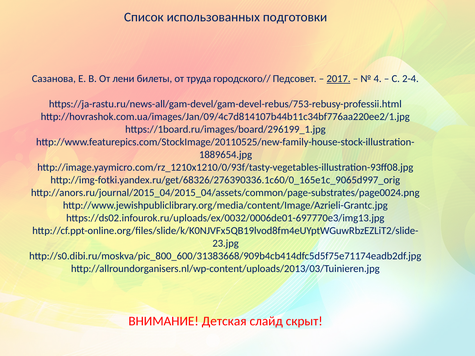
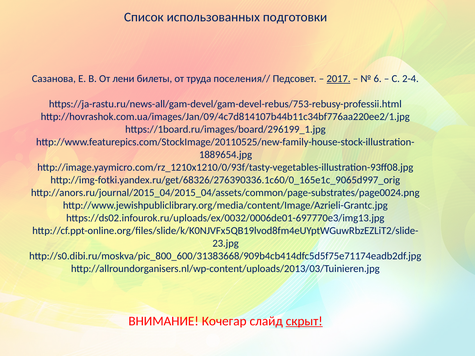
городского//: городского// -> поселения//
4: 4 -> 6
Детская: Детская -> Кочегар
скрыт underline: none -> present
